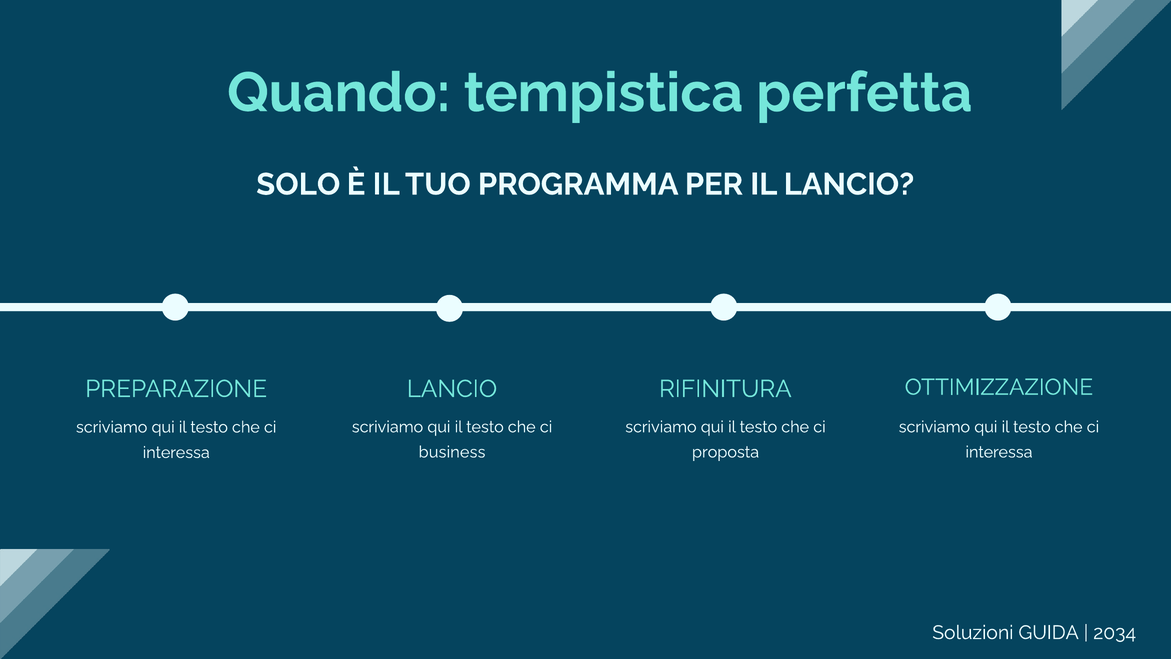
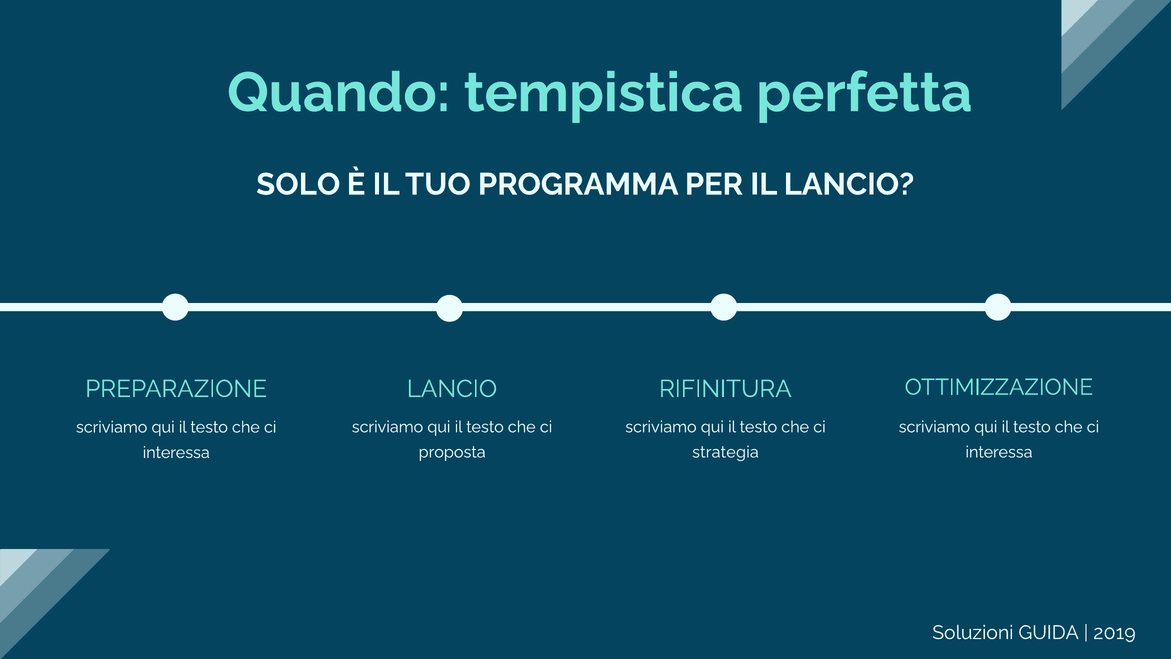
business: business -> proposta
proposta: proposta -> strategia
2034: 2034 -> 2019
